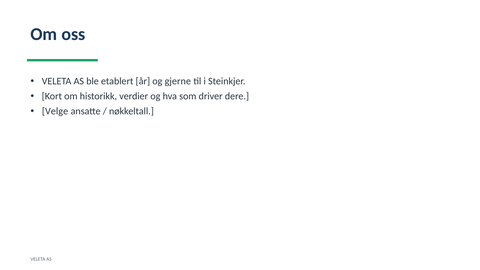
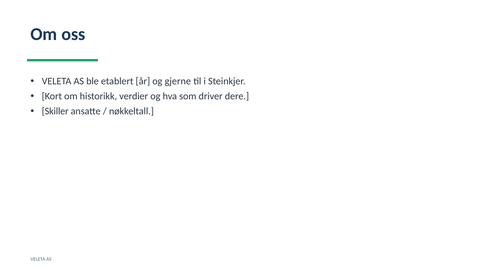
Velge: Velge -> Skiller
